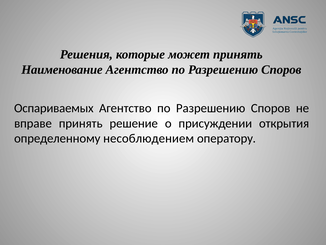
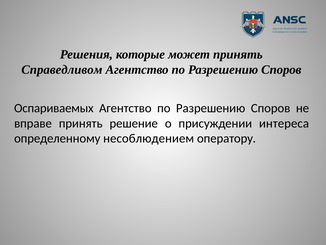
Наименование: Наименование -> Справедливом
открытия: открытия -> интереса
